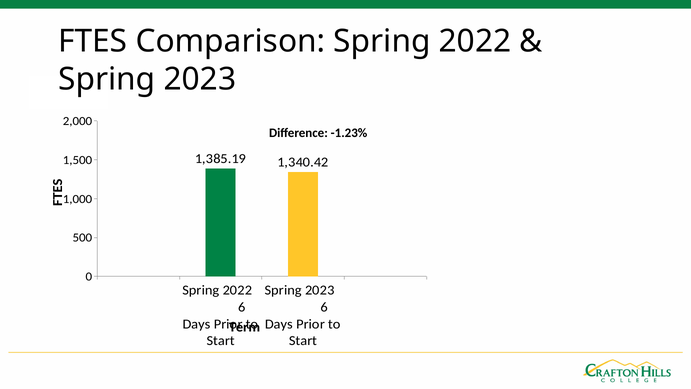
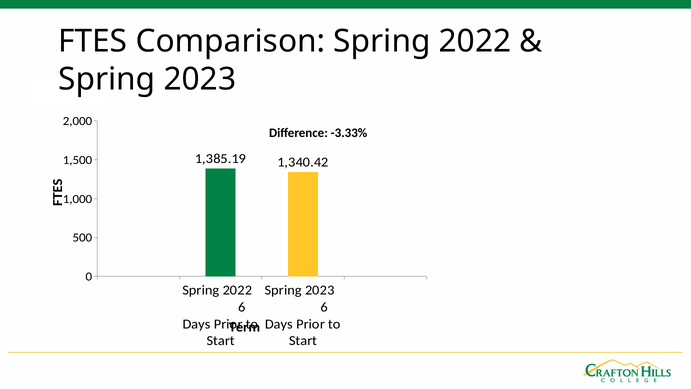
-1.23%: -1.23% -> -3.33%
